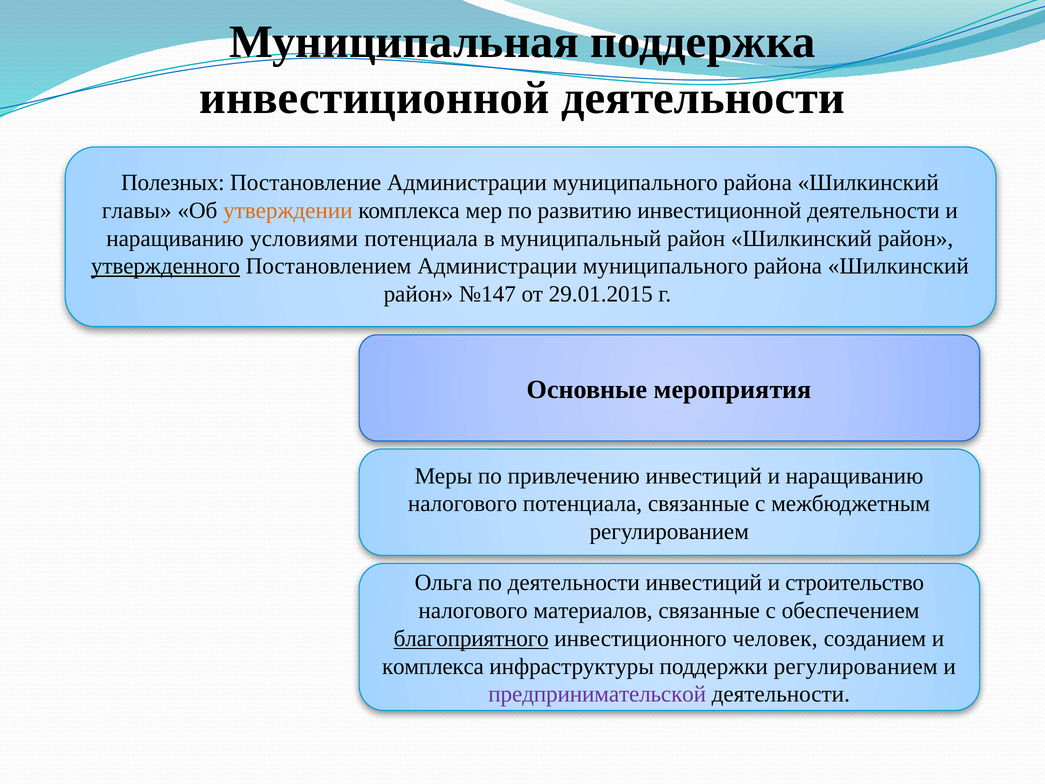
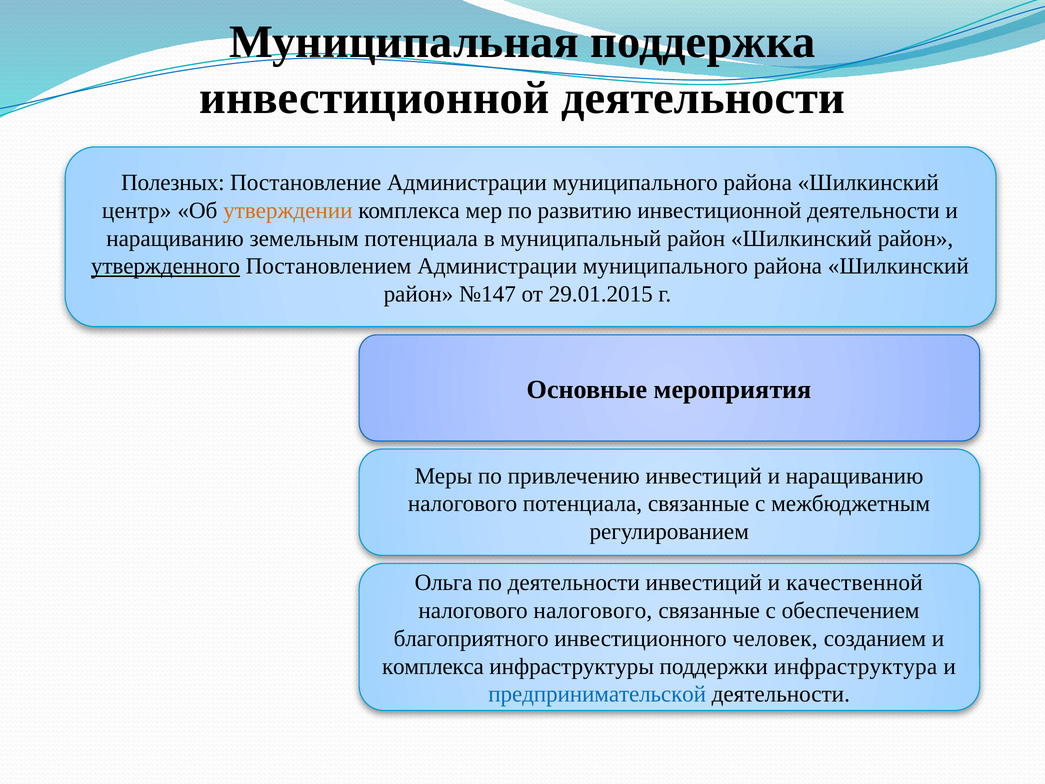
главы: главы -> центр
условиями: условиями -> земельным
строительство: строительство -> качественной
налогового материалов: материалов -> налогового
благоприятного underline: present -> none
поддержки регулированием: регулированием -> инфраструктура
предпринимательской colour: purple -> blue
